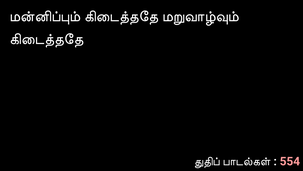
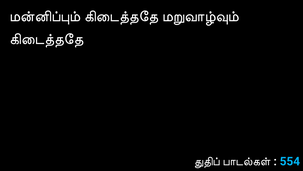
554 colour: pink -> light blue
